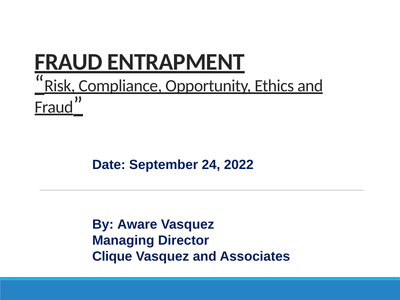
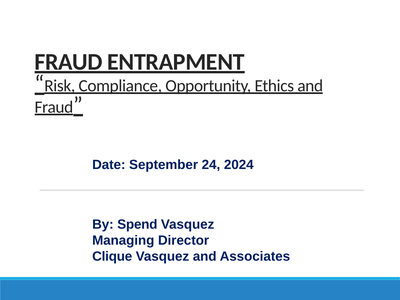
2022: 2022 -> 2024
Aware: Aware -> Spend
